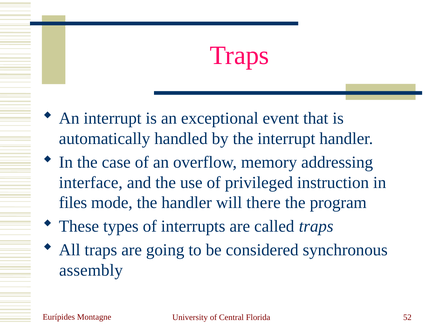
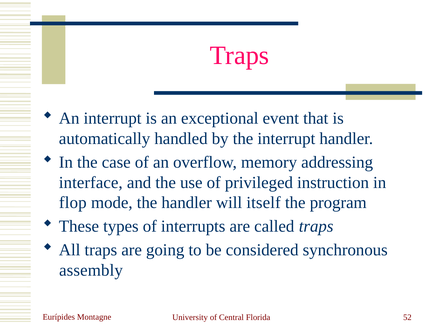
files: files -> flop
there: there -> itself
